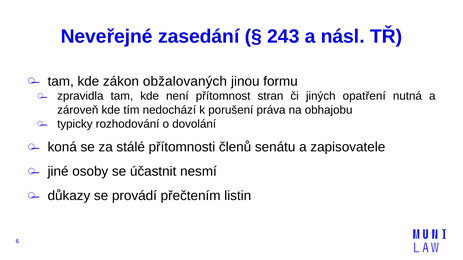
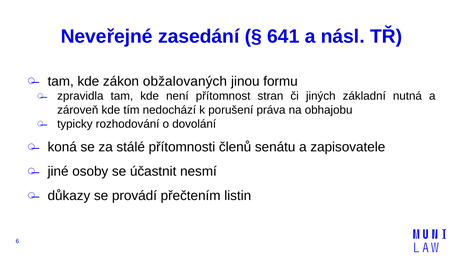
243: 243 -> 641
opatření: opatření -> základní
